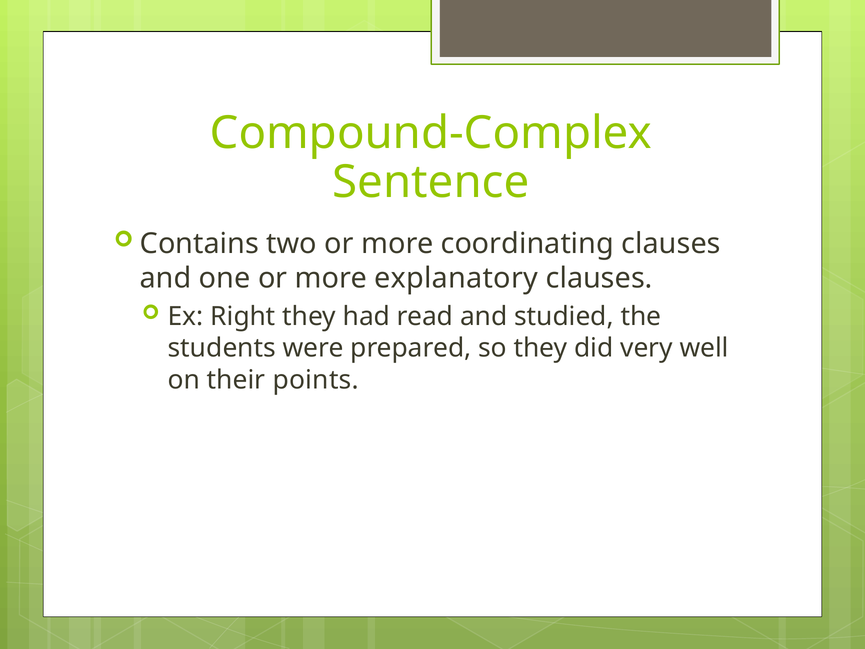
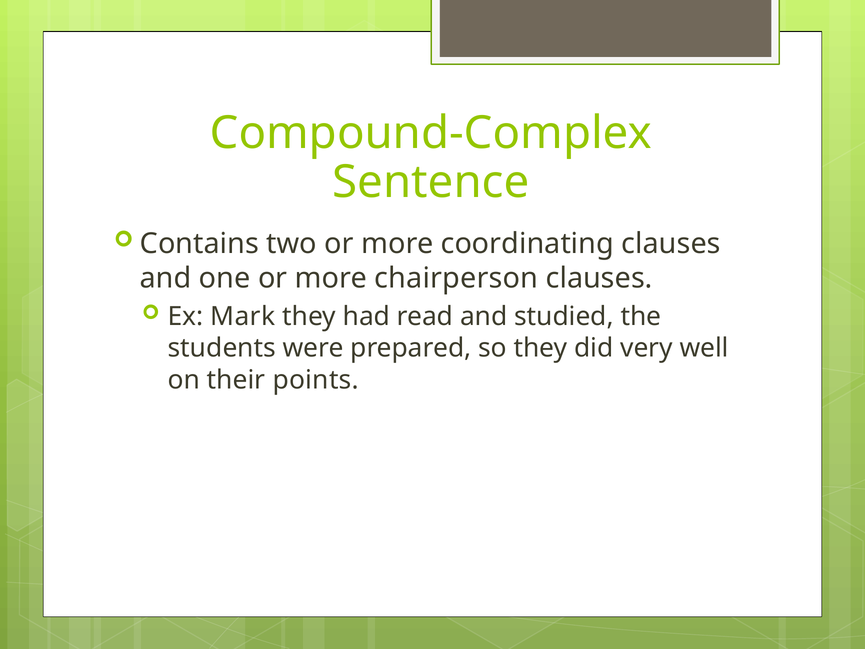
explanatory: explanatory -> chairperson
Right: Right -> Mark
